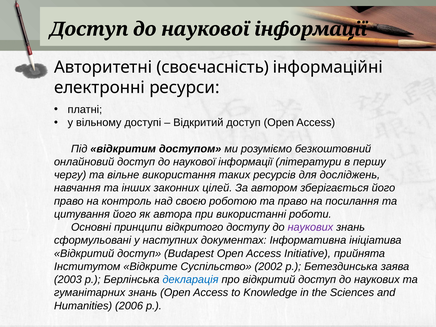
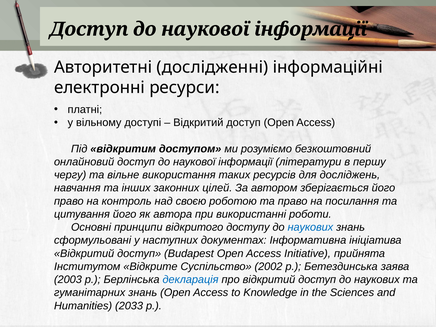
своєчасність: своєчасність -> дослідженні
наукових at (310, 227) colour: purple -> blue
2006: 2006 -> 2033
